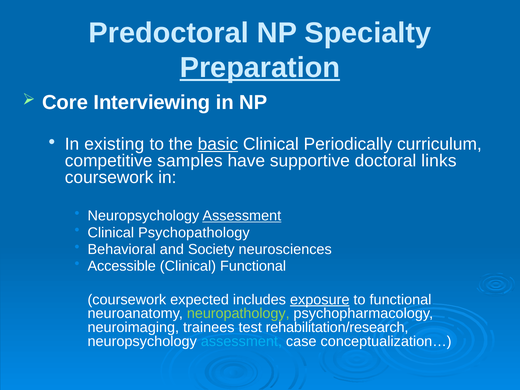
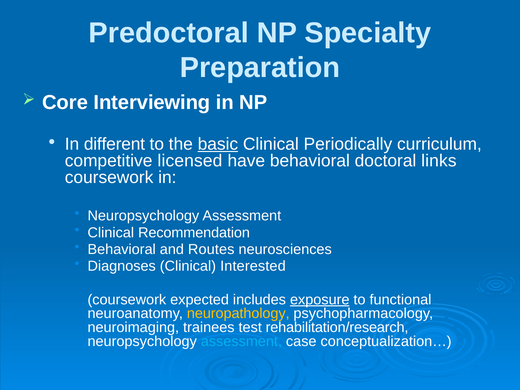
Preparation underline: present -> none
existing: existing -> different
samples: samples -> licensed
have supportive: supportive -> behavioral
Assessment at (242, 216) underline: present -> none
Psychopathology: Psychopathology -> Recommendation
Society: Society -> Routes
Accessible: Accessible -> Diagnoses
Clinical Functional: Functional -> Interested
neuropathology colour: light green -> yellow
